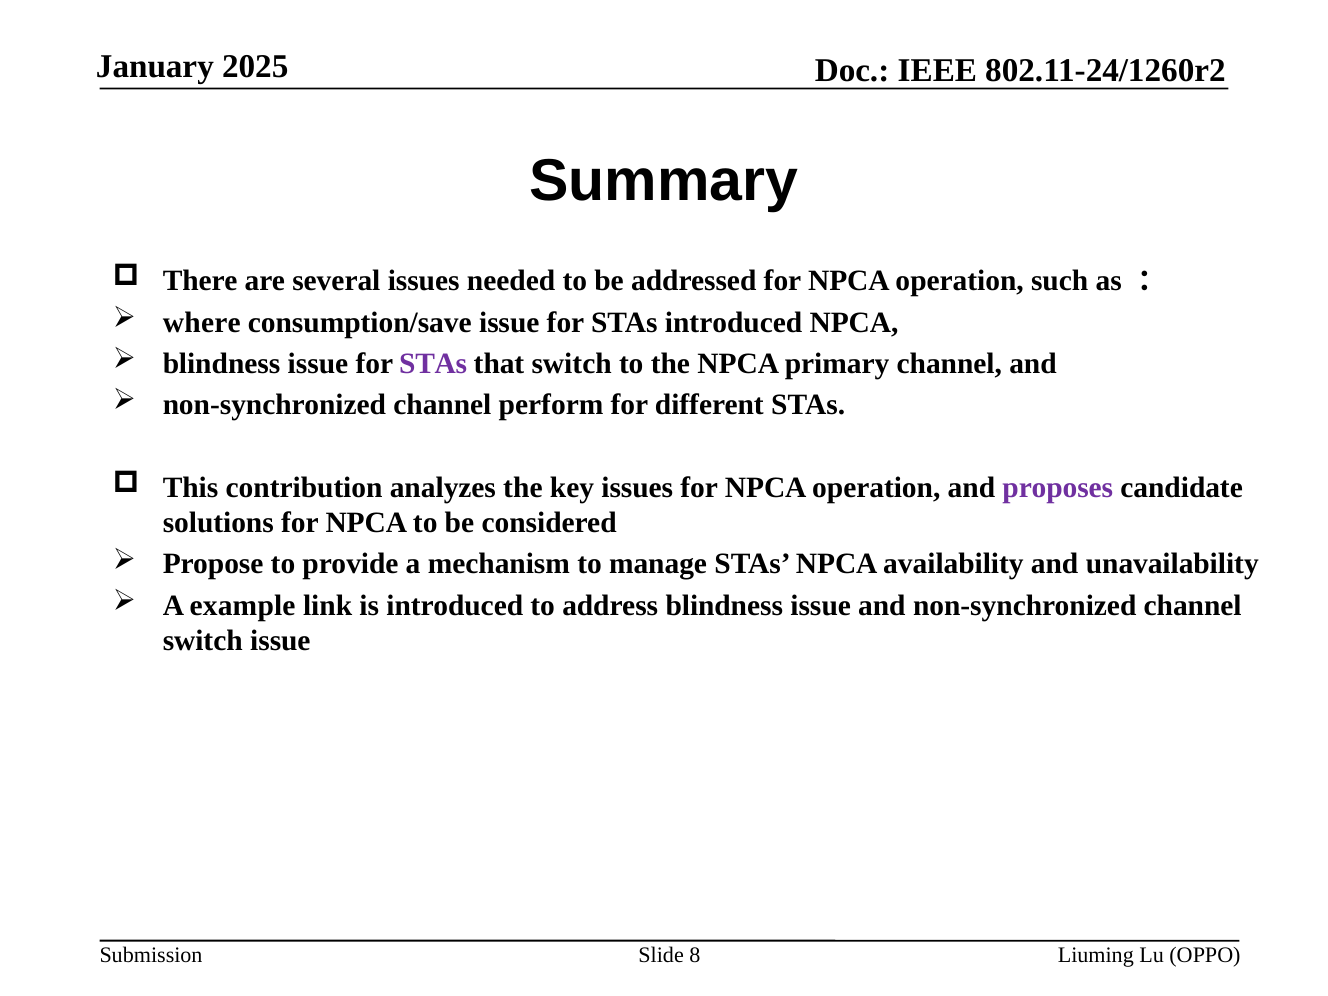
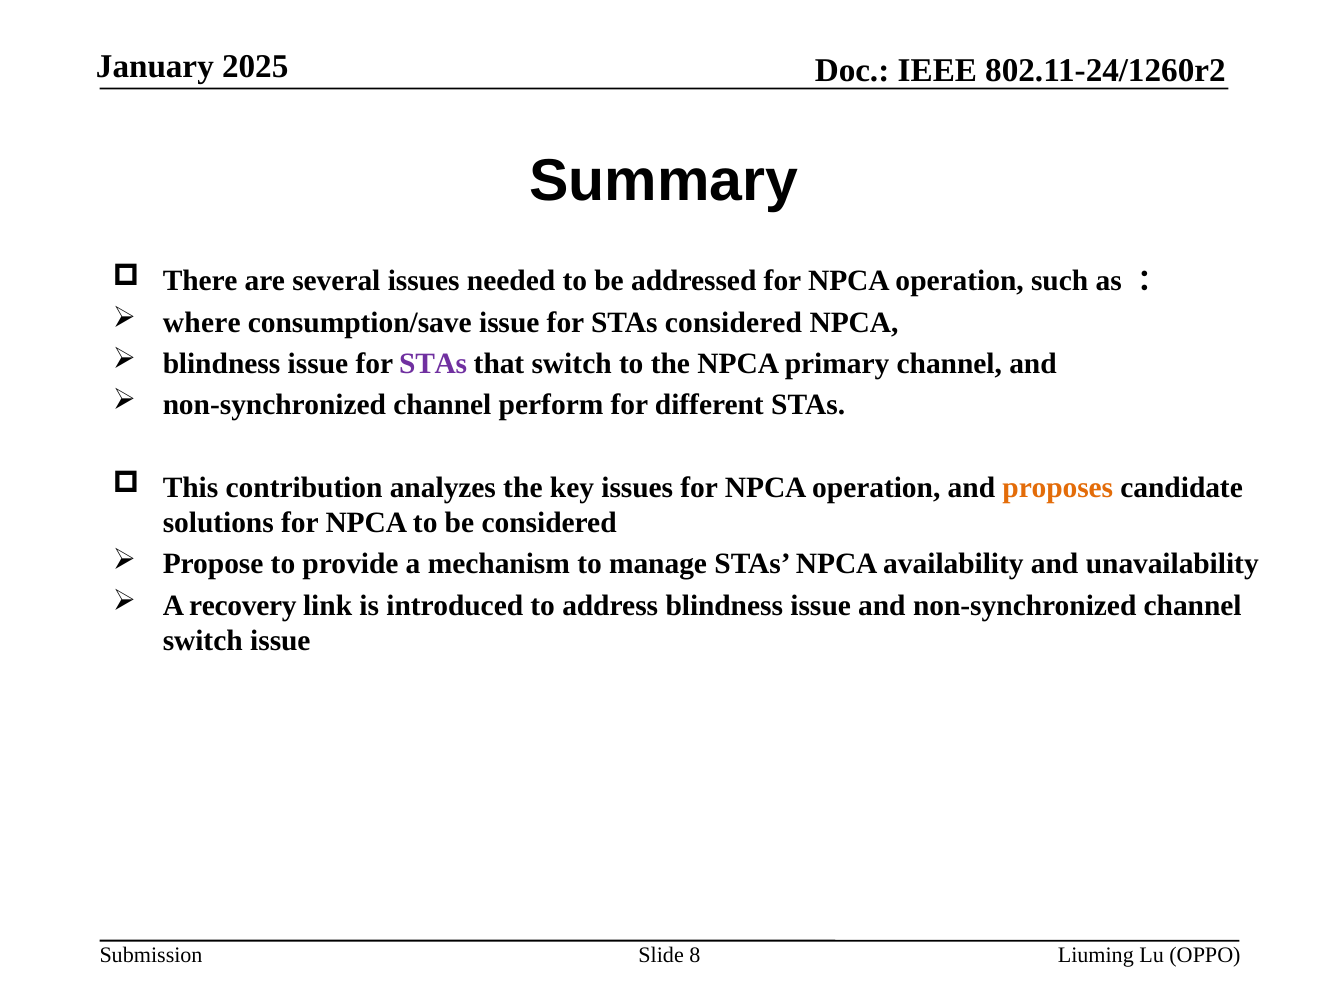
STAs introduced: introduced -> considered
proposes colour: purple -> orange
example: example -> recovery
